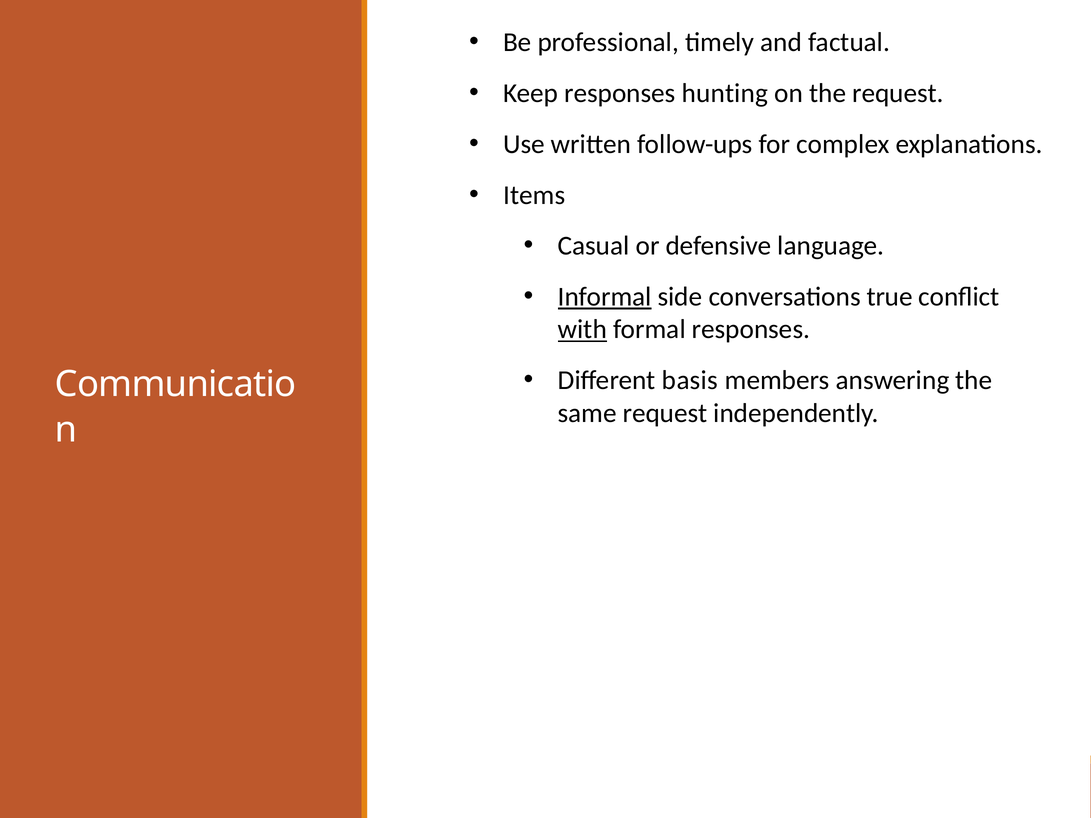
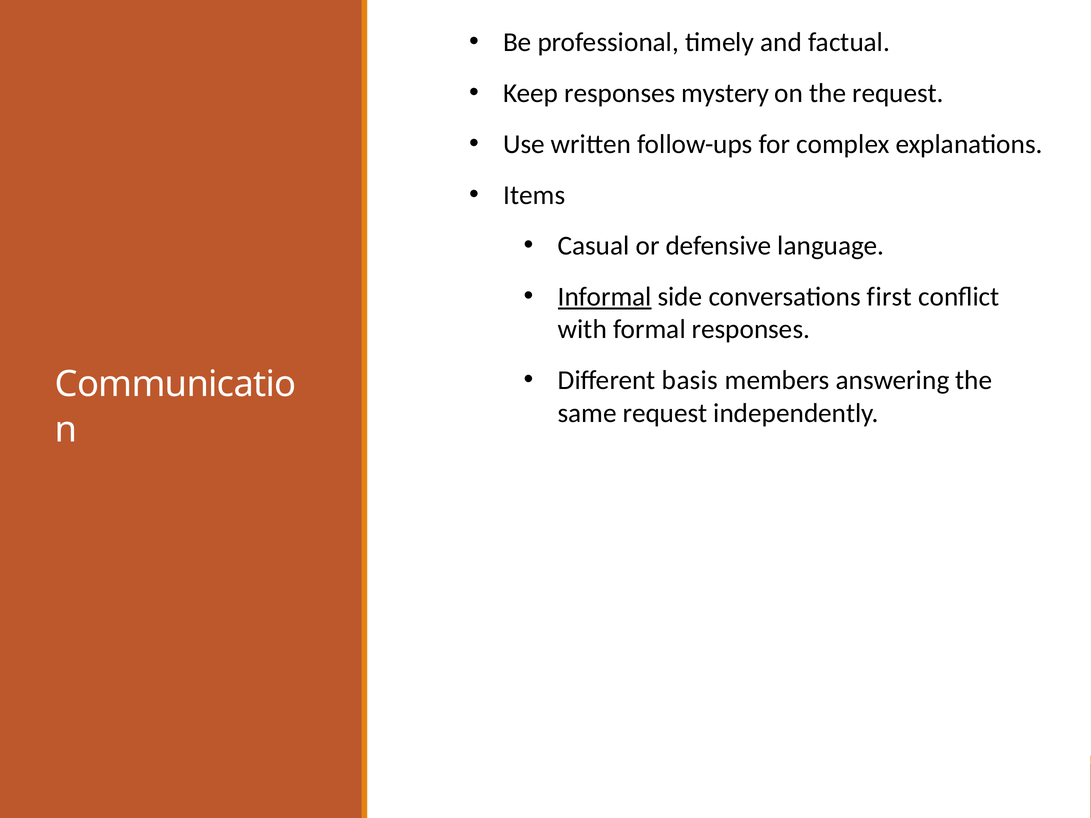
hunting: hunting -> mystery
true: true -> first
with underline: present -> none
